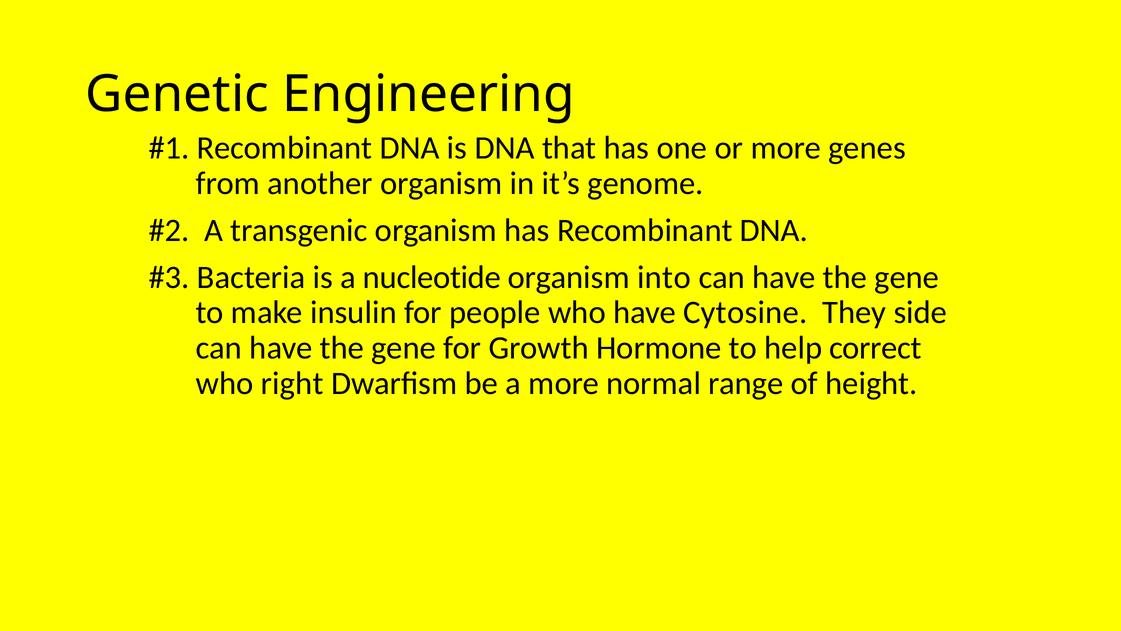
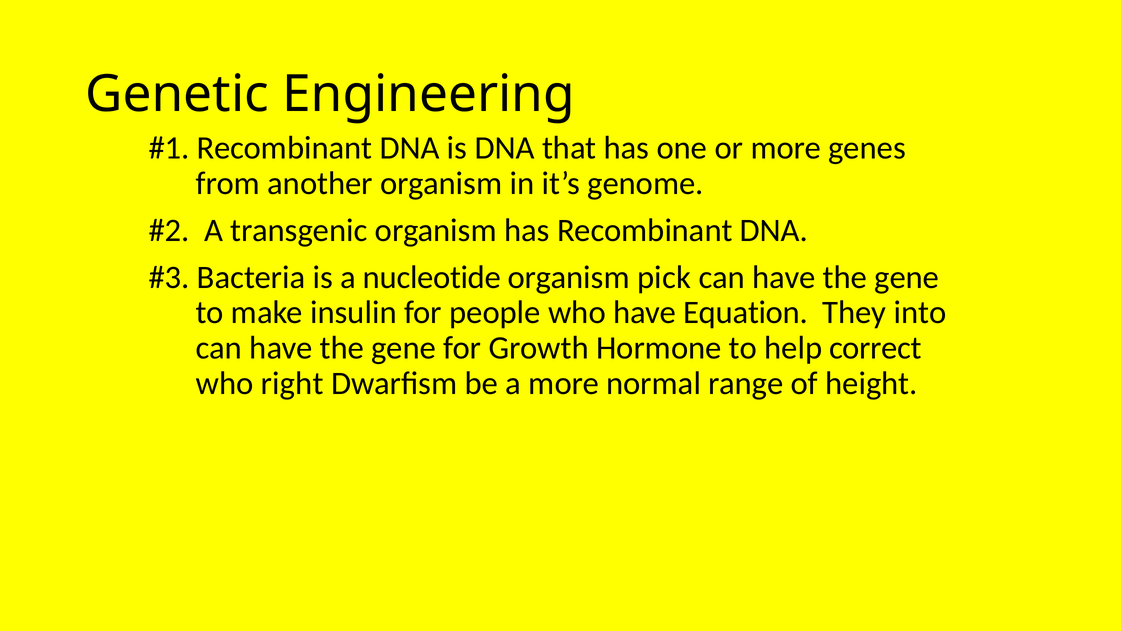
into: into -> pick
Cytosine: Cytosine -> Equation
side: side -> into
